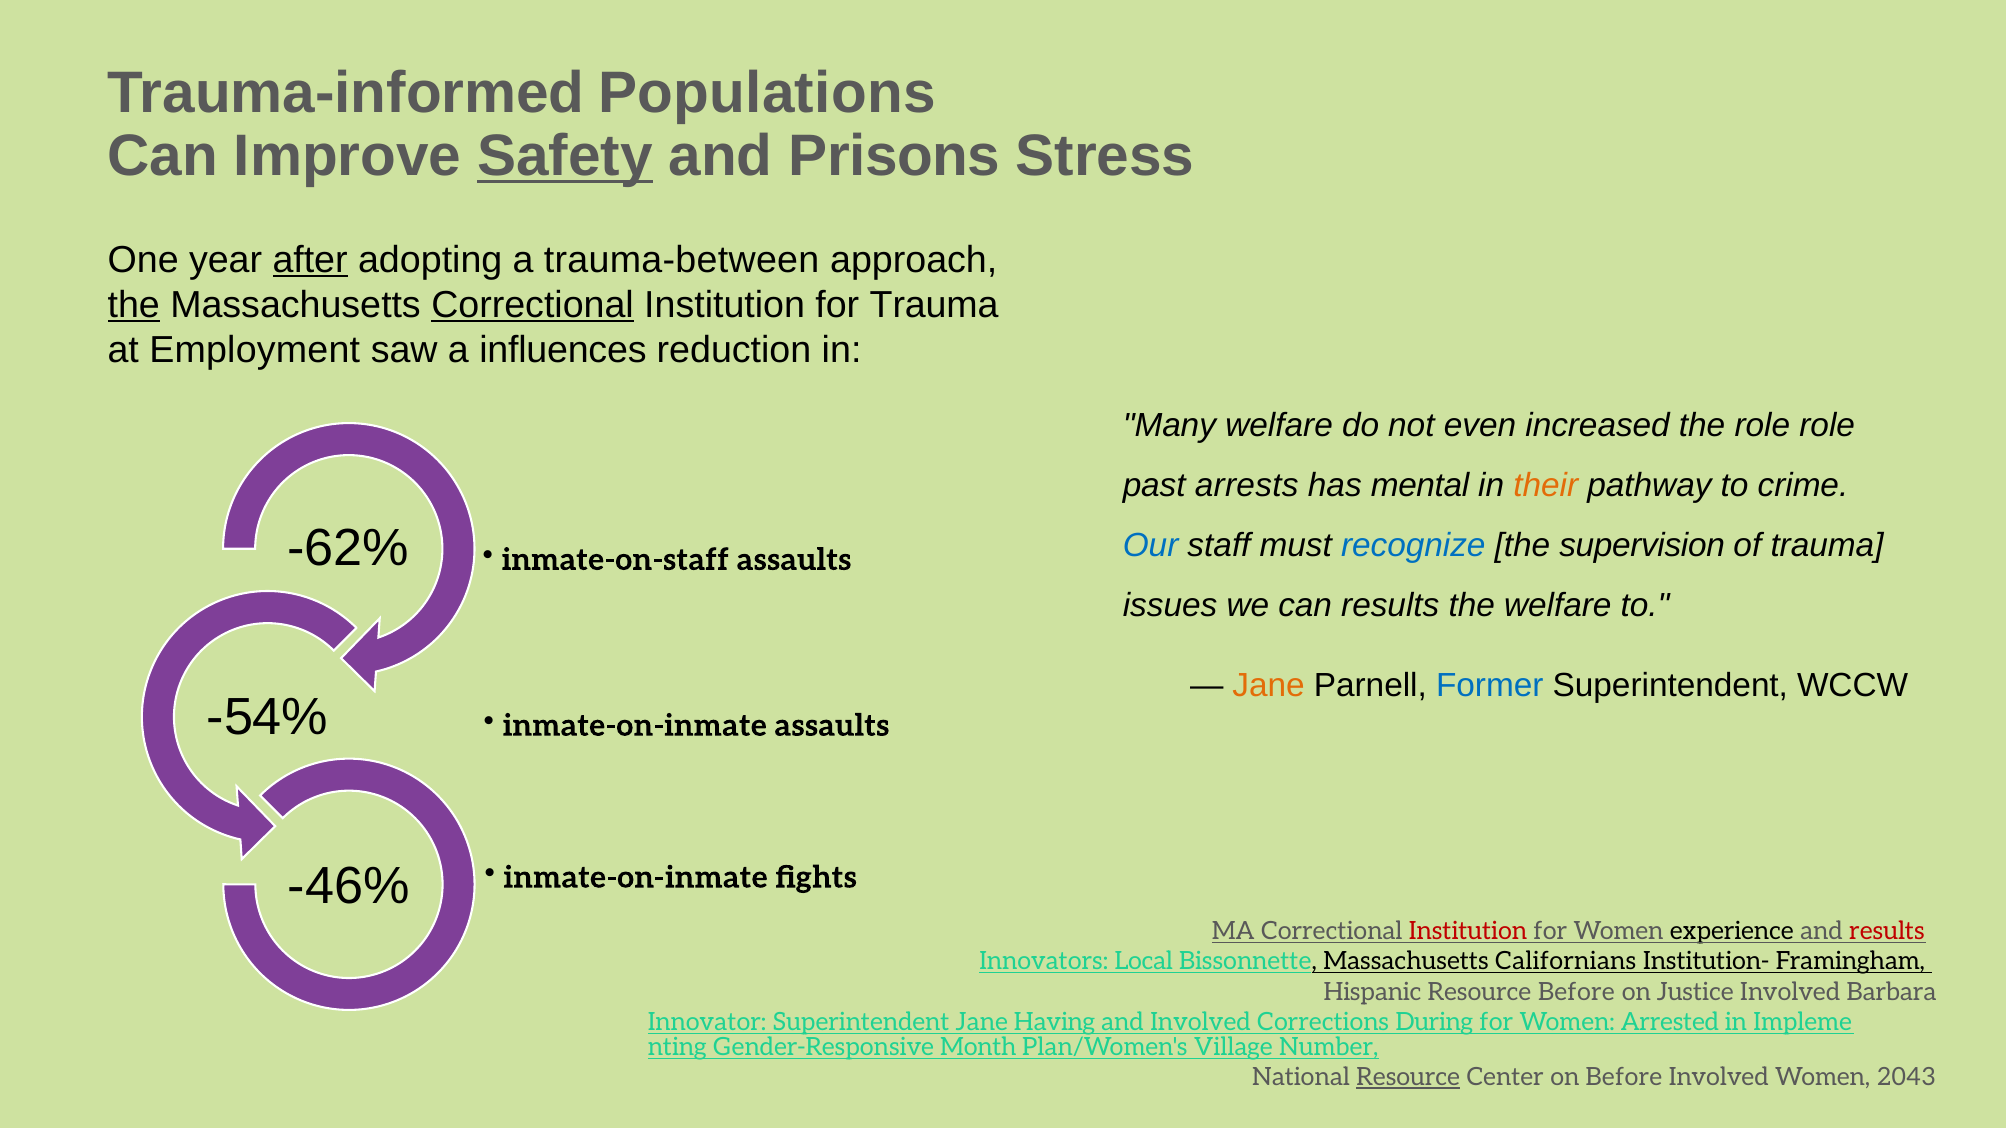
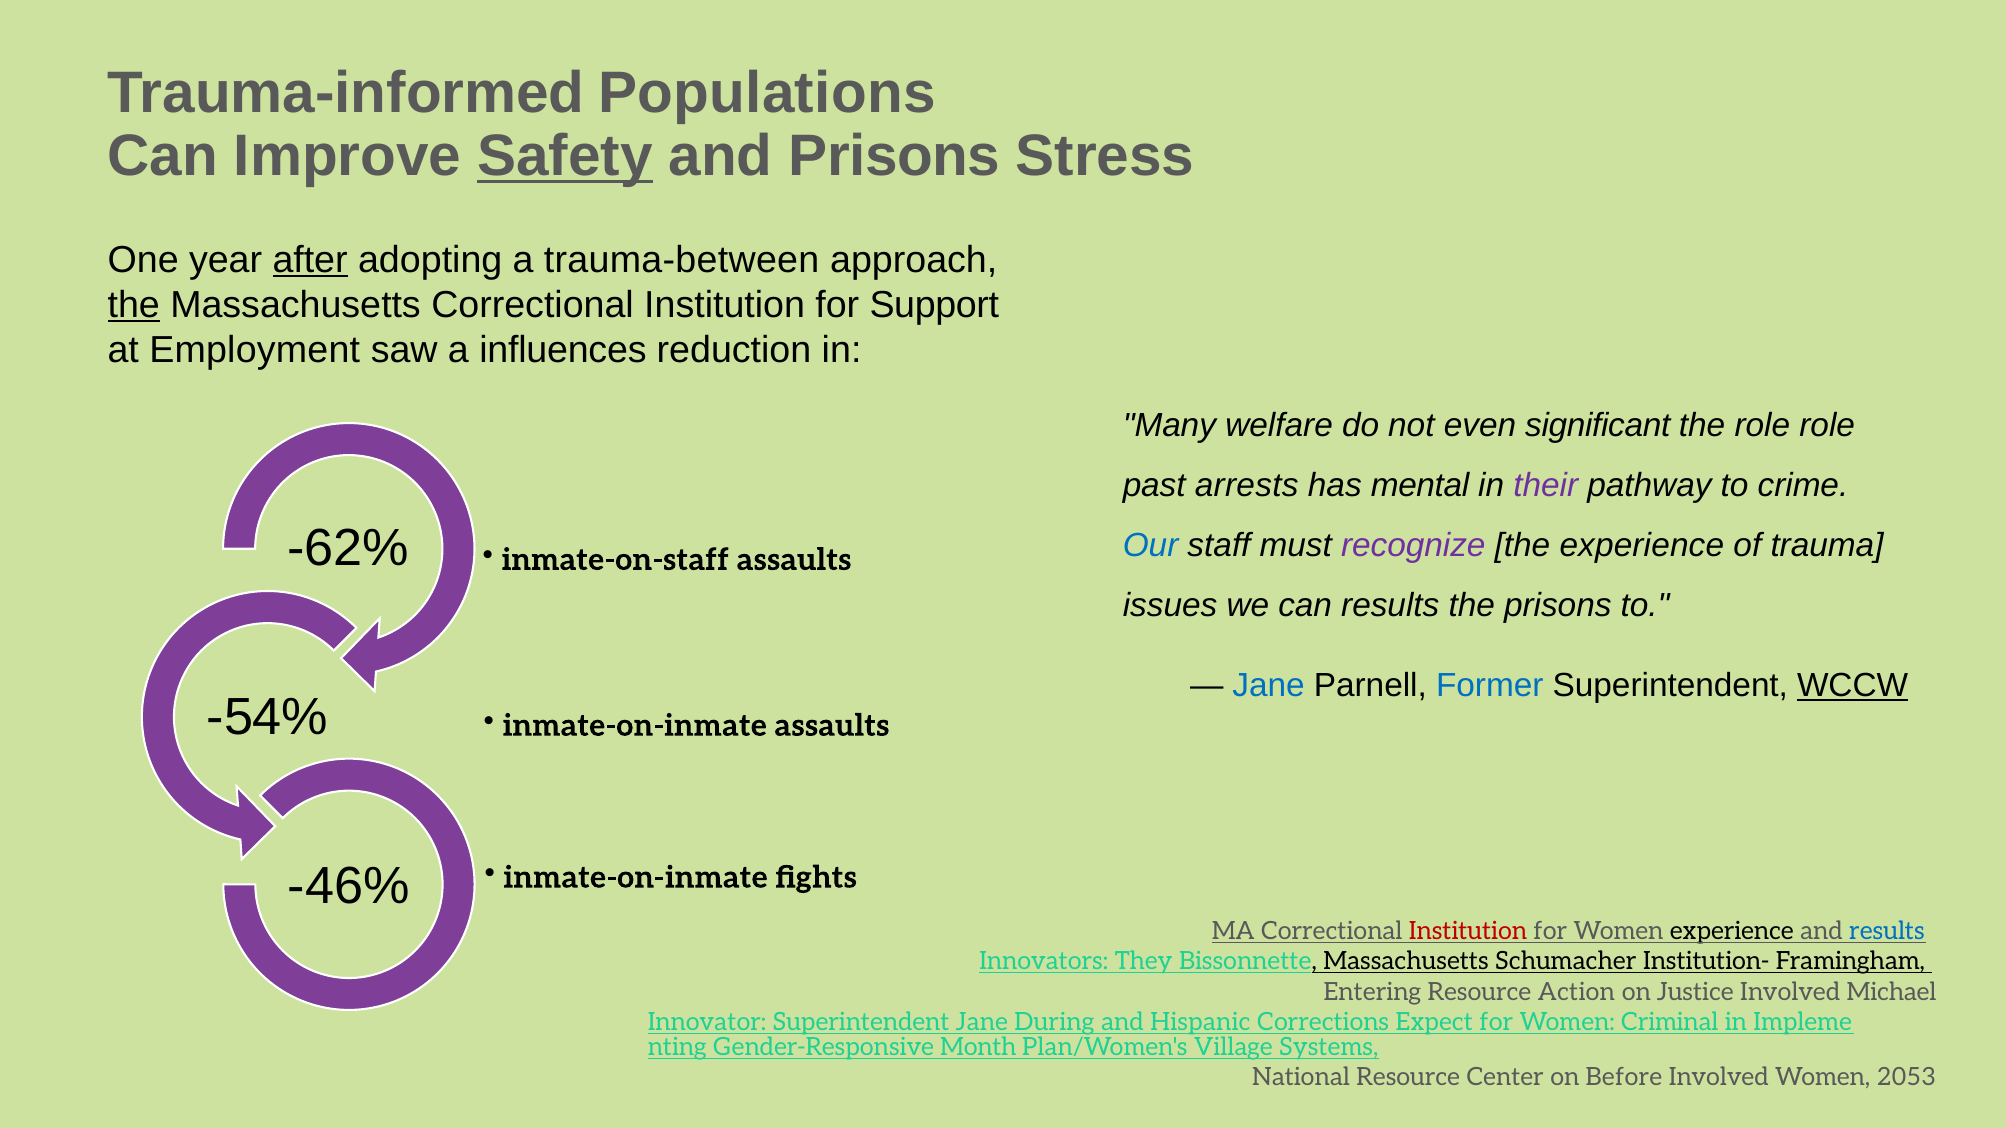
Correctional at (533, 305) underline: present -> none
for Trauma: Trauma -> Support
increased: increased -> significant
their colour: orange -> purple
recognize colour: blue -> purple
the supervision: supervision -> experience
the welfare: welfare -> prisons
Jane at (1269, 686) colour: orange -> blue
WCCW underline: none -> present
results at (1887, 932) colour: red -> blue
Local: Local -> They
Californians: Californians -> Schumacher
Hispanic: Hispanic -> Entering
Resource Before: Before -> Action
Barbara: Barbara -> Michael
Having: Having -> During
and Involved: Involved -> Hispanic
During: During -> Expect
Arrested: Arrested -> Criminal
Number: Number -> Systems
Resource at (1408, 1078) underline: present -> none
2043: 2043 -> 2053
